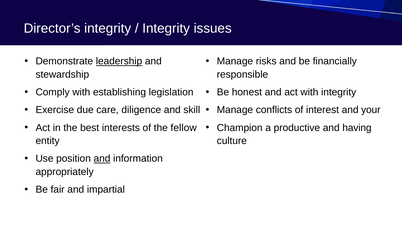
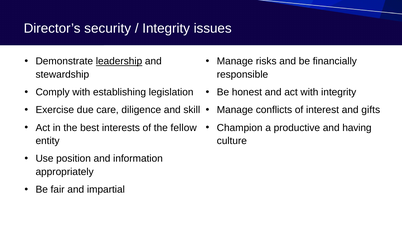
Director’s integrity: integrity -> security
your: your -> gifts
and at (102, 159) underline: present -> none
